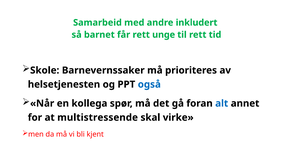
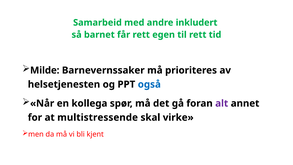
unge: unge -> egen
Skole: Skole -> Milde
alt colour: blue -> purple
